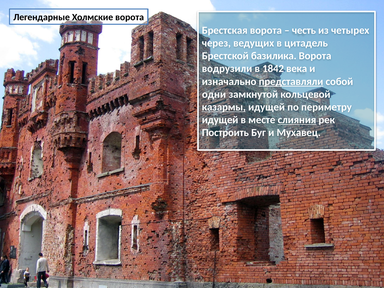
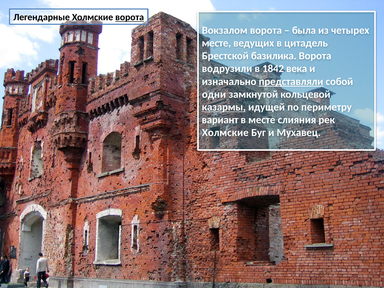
ворота at (130, 17) underline: none -> present
Брестская: Брестская -> Вокзалом
честь: честь -> была
через at (216, 43): через -> месте
идущей at (220, 120): идущей -> вариант
слияния underline: present -> none
Построить at (225, 133): Построить -> Холмские
